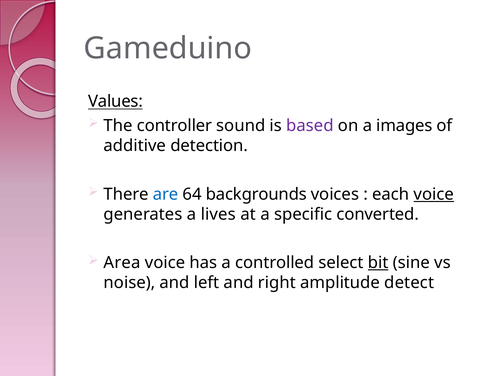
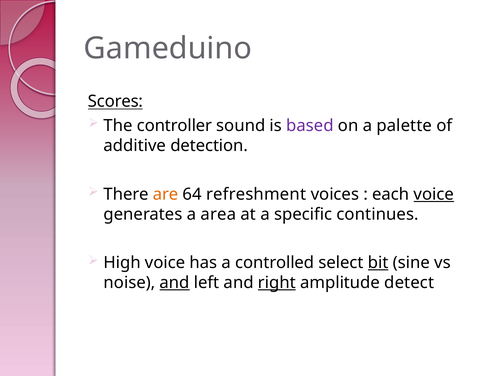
Values: Values -> Scores
images: images -> palette
are colour: blue -> orange
backgrounds: backgrounds -> refreshment
lives: lives -> area
converted: converted -> continues
Area: Area -> High
and at (175, 283) underline: none -> present
right underline: none -> present
